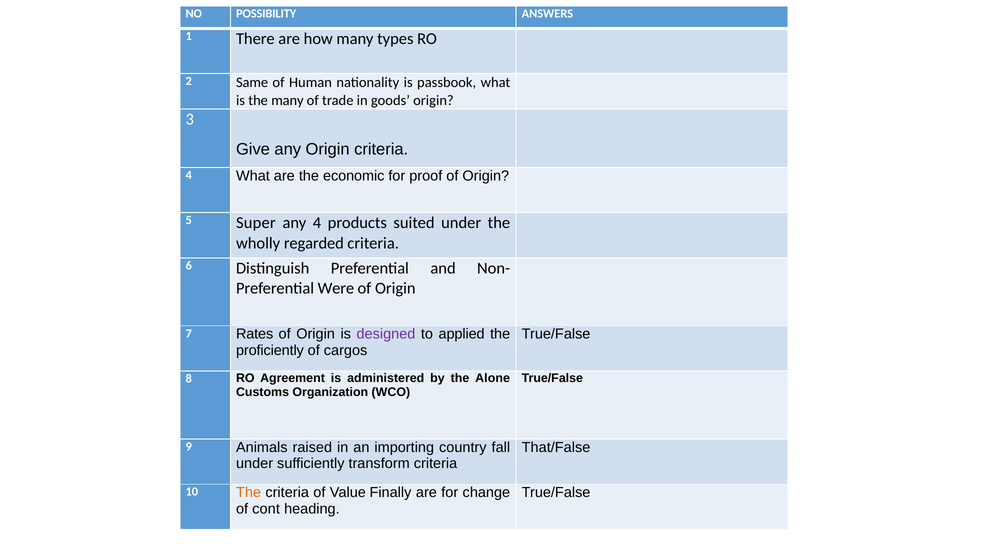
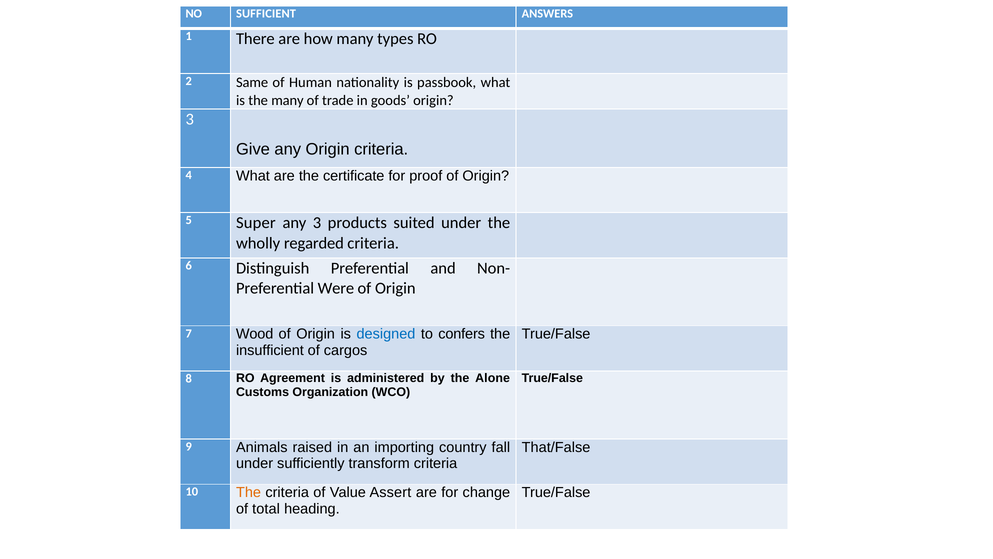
POSSIBILITY: POSSIBILITY -> SUFFICIENT
economic: economic -> certificate
any 4: 4 -> 3
Rates: Rates -> Wood
designed colour: purple -> blue
applied: applied -> confers
proficiently: proficiently -> insufficient
Finally: Finally -> Assert
cont: cont -> total
